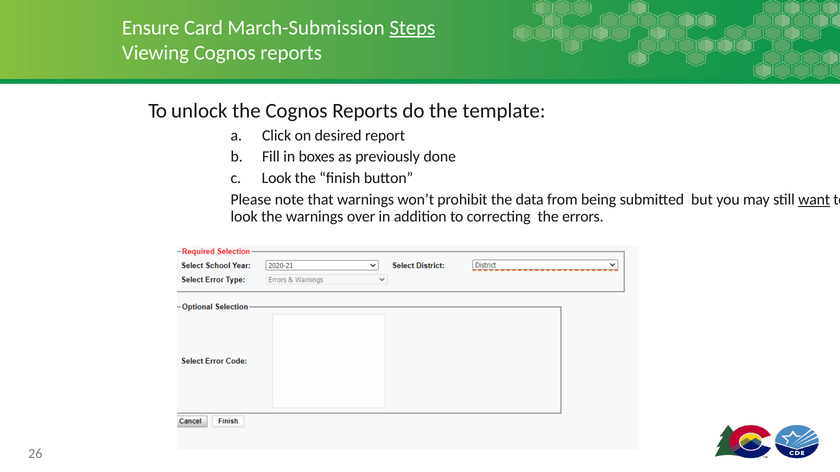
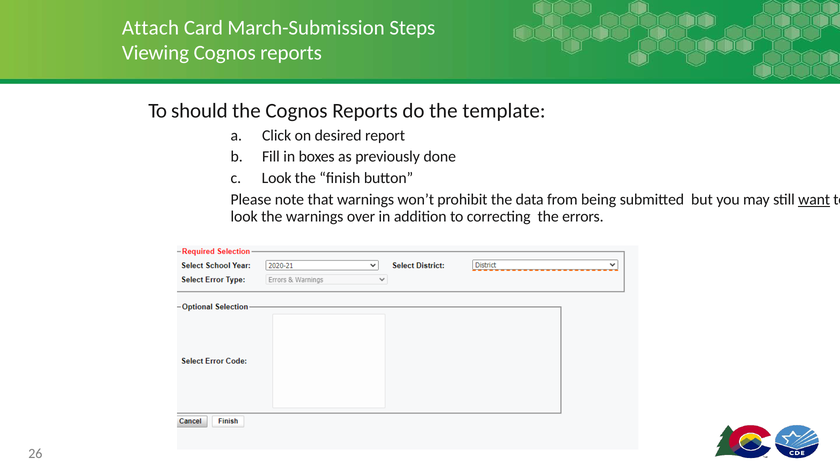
Ensure: Ensure -> Attach
Steps underline: present -> none
unlock: unlock -> should
